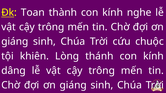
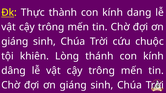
Toan: Toan -> Thực
nghe: nghe -> dang
